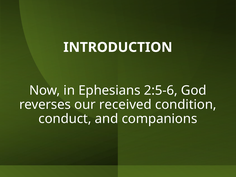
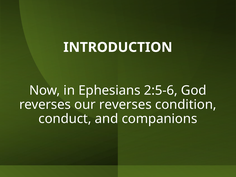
our received: received -> reverses
